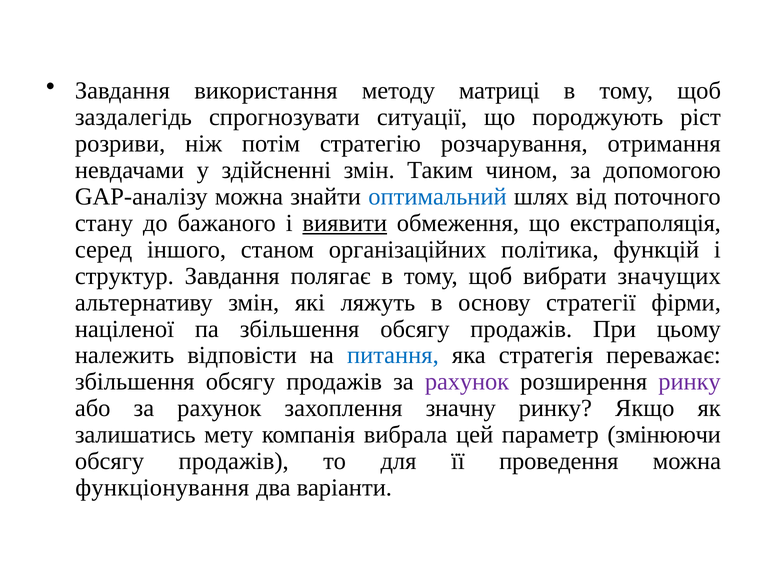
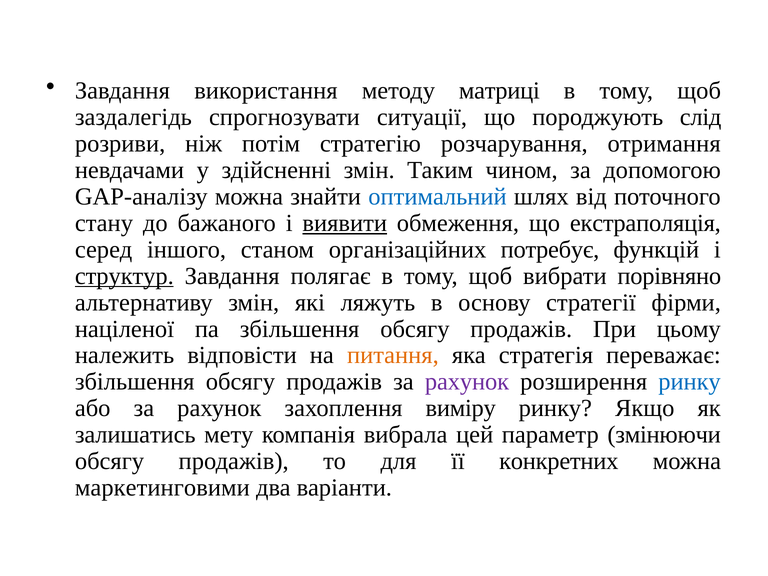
ріст: ріст -> слід
політика: політика -> потребує
структур underline: none -> present
значущих: значущих -> порівняно
питання colour: blue -> orange
ринку at (690, 382) colour: purple -> blue
значну: значну -> виміру
проведення: проведення -> конкретних
функціонування: функціонування -> маркетинговими
